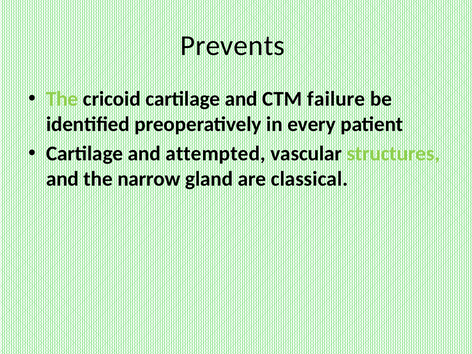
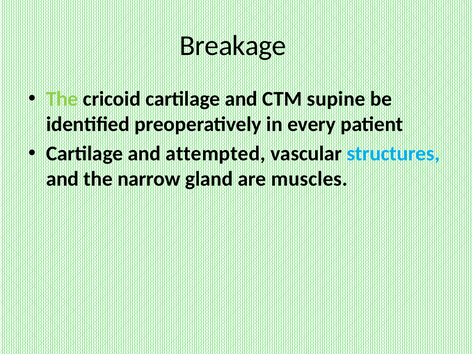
Prevents: Prevents -> Breakage
failure: failure -> supine
structures colour: light green -> light blue
classical: classical -> muscles
